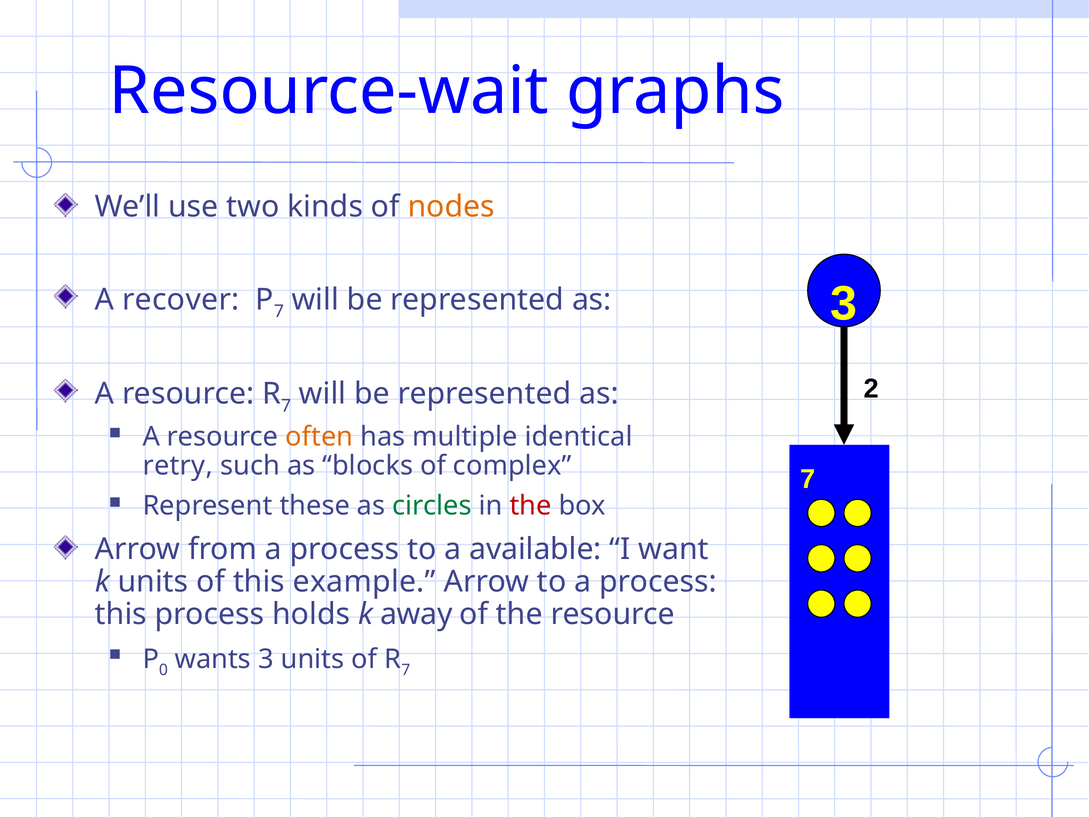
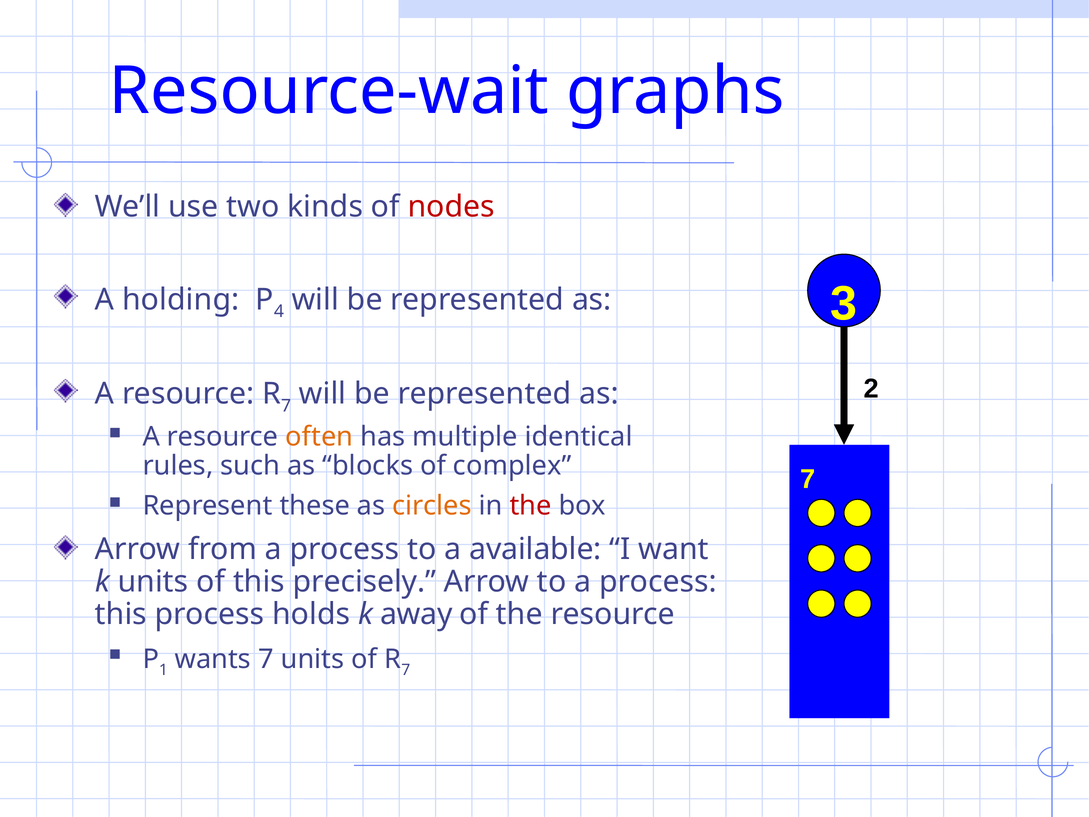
nodes colour: orange -> red
recover: recover -> holding
7 at (279, 312): 7 -> 4
retry: retry -> rules
circles colour: green -> orange
example: example -> precisely
0: 0 -> 1
wants 3: 3 -> 7
